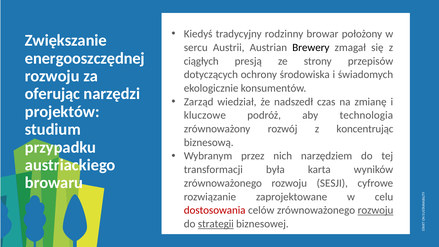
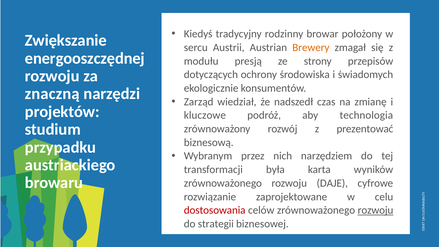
Brewery colour: black -> orange
ciągłych: ciągłych -> modułu
oferując: oferując -> znaczną
koncentrując: koncentrując -> prezentować
SESJI: SESJI -> DAJE
strategii underline: present -> none
